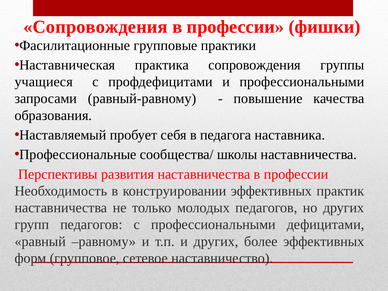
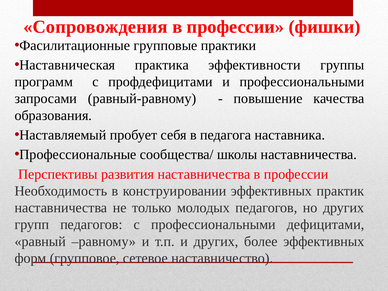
практика сопровождения: сопровождения -> эффективности
учащиеся: учащиеся -> программ
